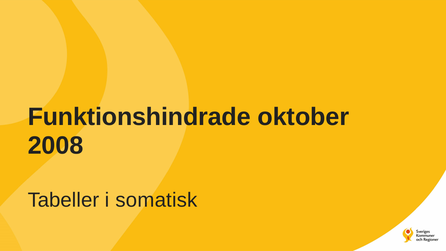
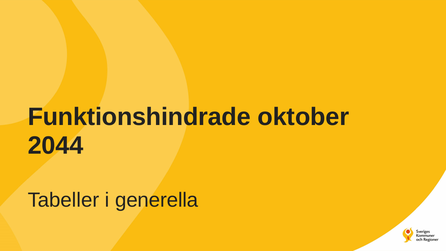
2008: 2008 -> 2044
somatisk: somatisk -> generella
